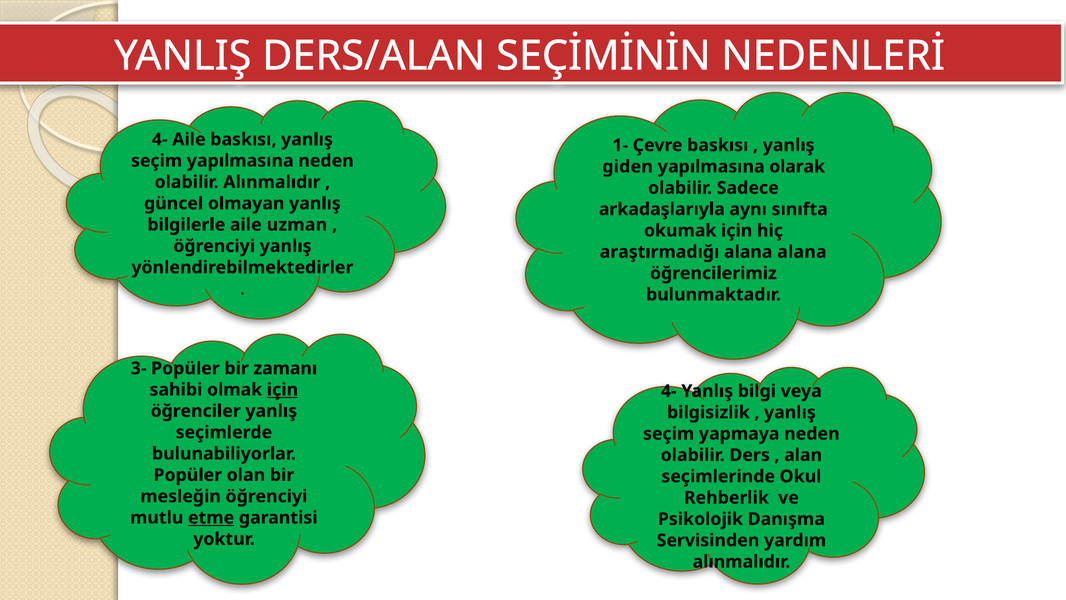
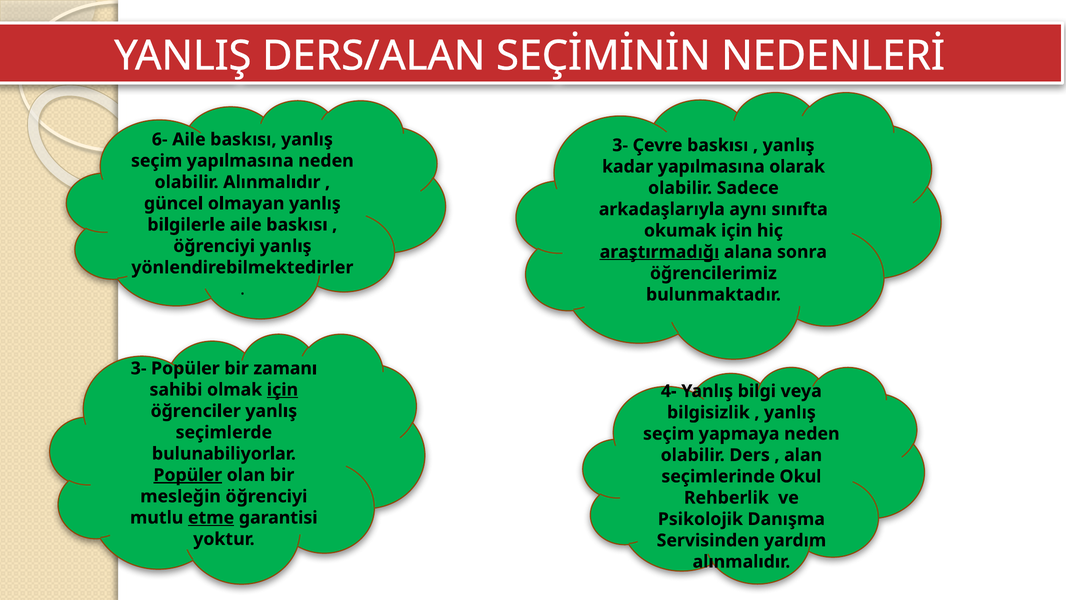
4- at (160, 139): 4- -> 6-
1- at (620, 145): 1- -> 3-
giden: giden -> kadar
bilgilerle aile uzman: uzman -> baskısı
araştırmadığı underline: none -> present
alana alana: alana -> sonra
Popüler at (188, 475) underline: none -> present
